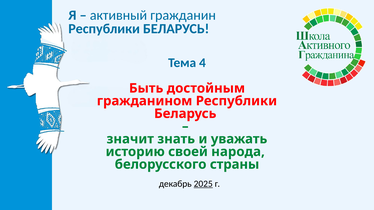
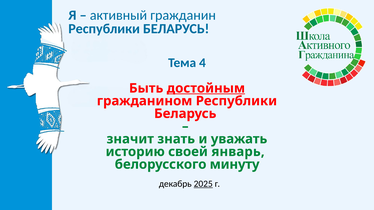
достойным underline: none -> present
народа: народа -> январь
страны: страны -> минуту
